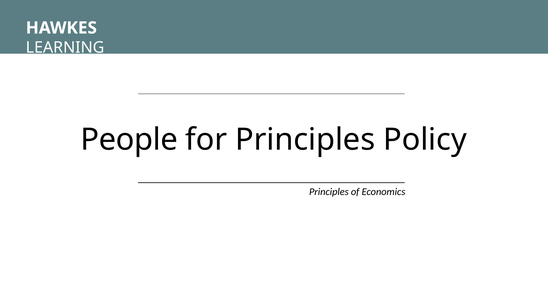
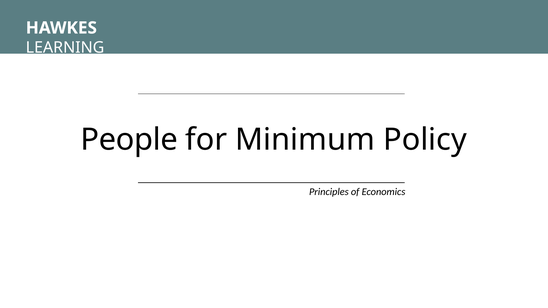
for Principles: Principles -> Minimum
